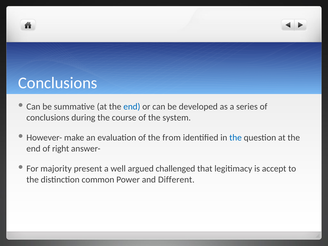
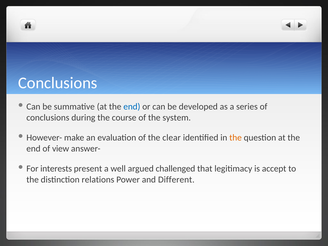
from: from -> clear
the at (236, 138) colour: blue -> orange
right: right -> view
majority: majority -> interests
common: common -> relations
